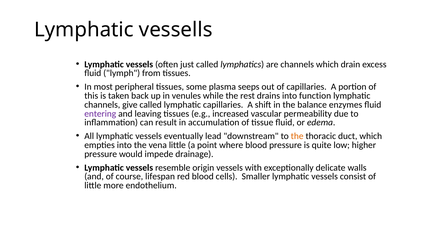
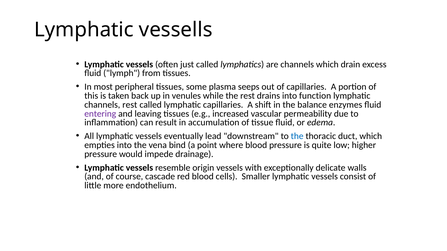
channels give: give -> rest
the at (297, 136) colour: orange -> blue
vena little: little -> bind
lifespan: lifespan -> cascade
